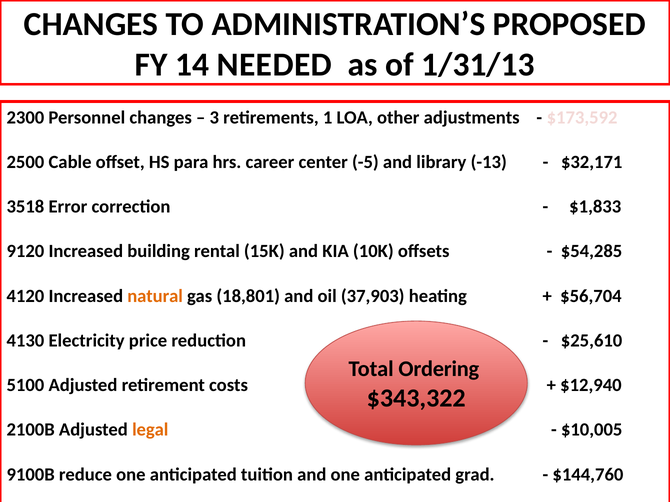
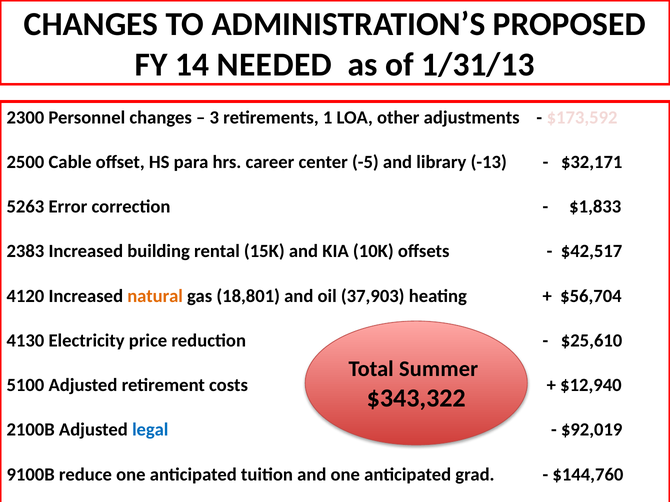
3518: 3518 -> 5263
9120: 9120 -> 2383
$54,285: $54,285 -> $42,517
Ordering: Ordering -> Summer
legal colour: orange -> blue
$10,005: $10,005 -> $92,019
